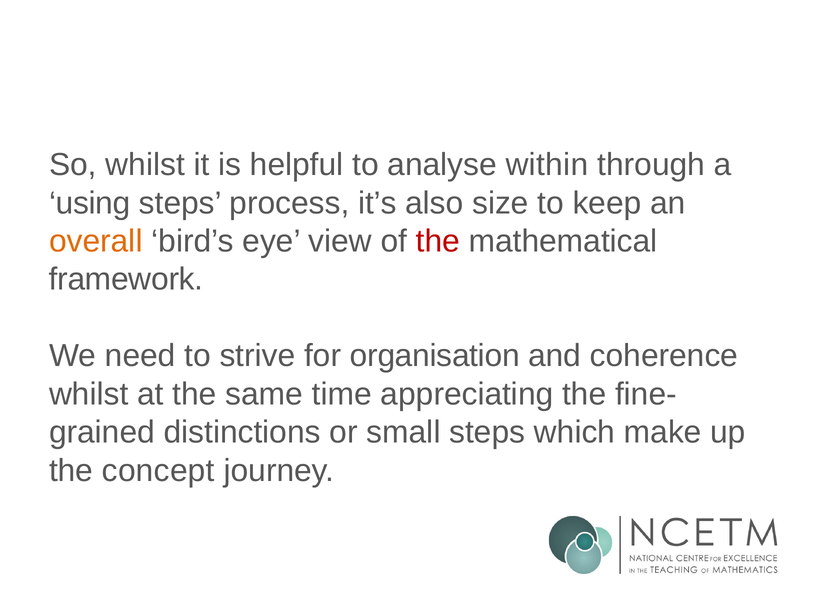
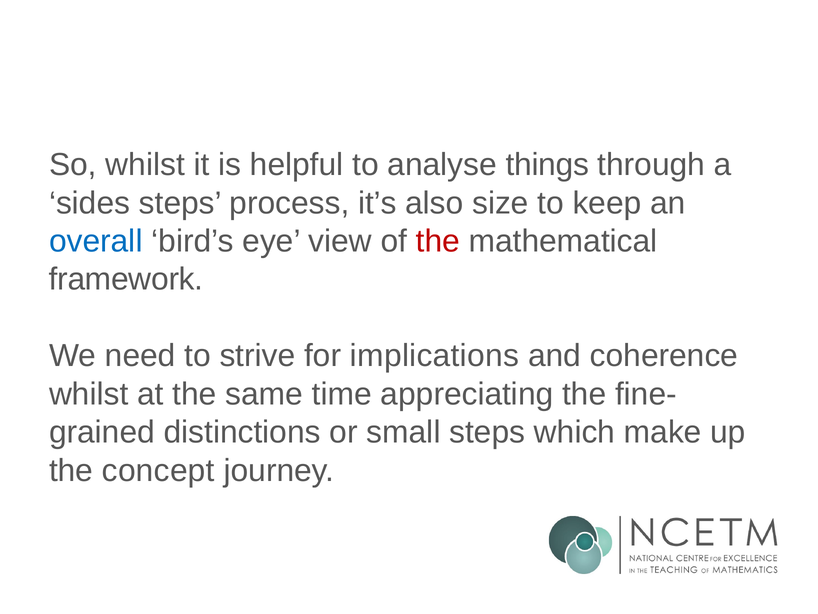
within: within -> things
using: using -> sides
overall colour: orange -> blue
organisation: organisation -> implications
